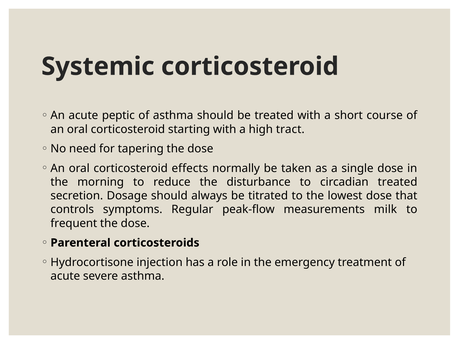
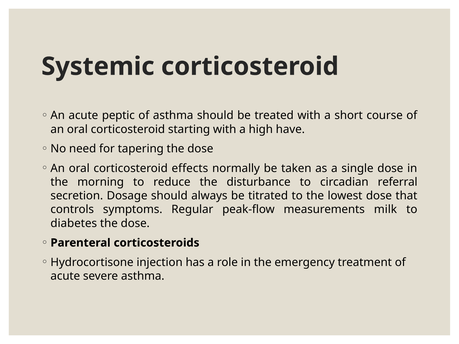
tract: tract -> have
circadian treated: treated -> referral
frequent: frequent -> diabetes
